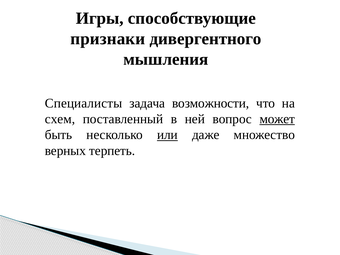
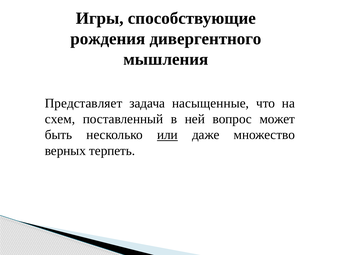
признаки: признаки -> рождения
Специалисты: Специалисты -> Представляет
возможности: возможности -> насыщенные
может underline: present -> none
